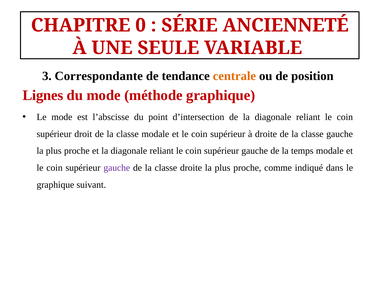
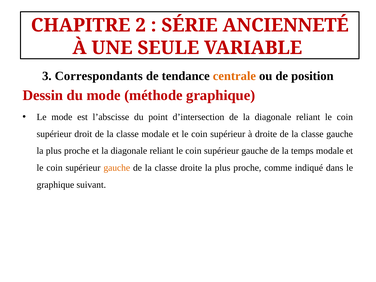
0: 0 -> 2
Correspondante: Correspondante -> Correspondants
Lignes: Lignes -> Dessin
gauche at (117, 168) colour: purple -> orange
